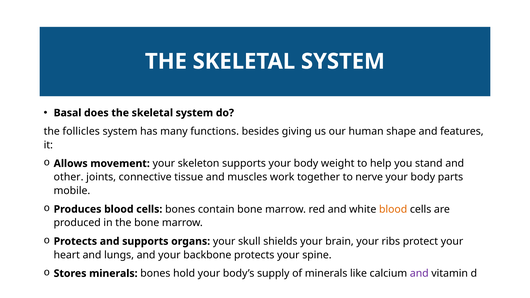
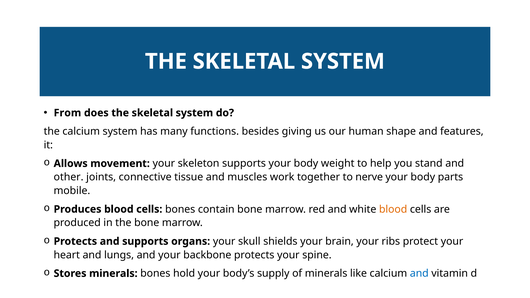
Basal: Basal -> From
the follicles: follicles -> calcium
and at (419, 274) colour: purple -> blue
